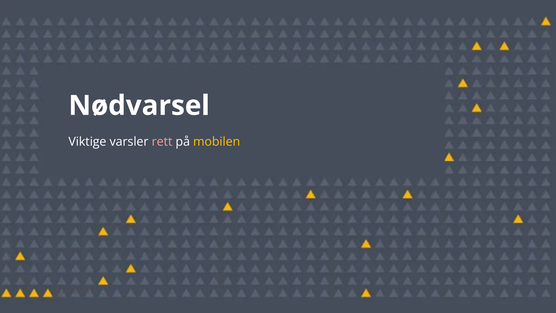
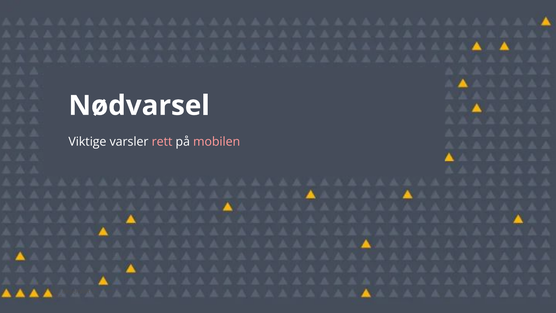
mobilen colour: yellow -> pink
